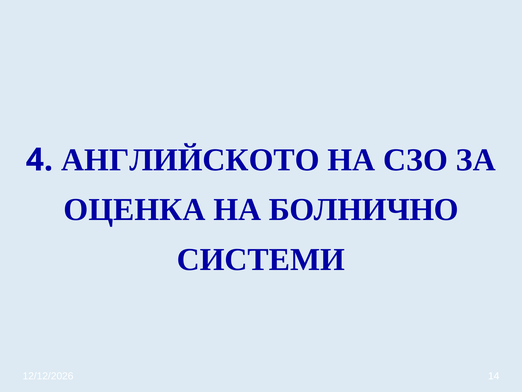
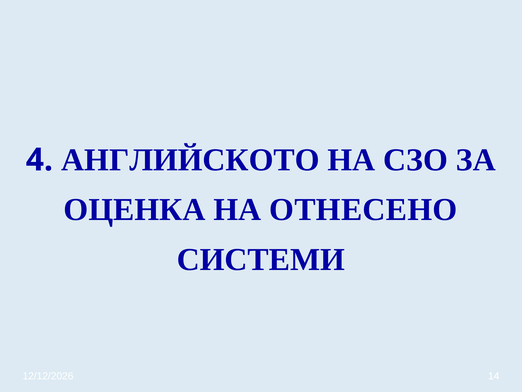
БОЛНИЧНО: БОЛНИЧНО -> ОТНЕСЕНО
